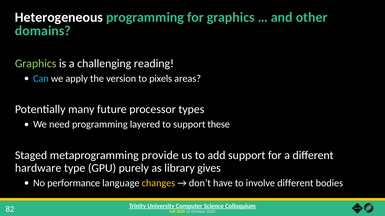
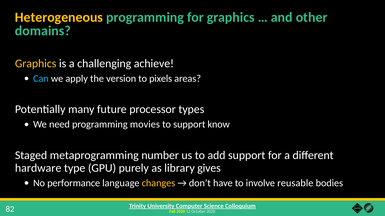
Heterogeneous colour: white -> yellow
Graphics at (36, 64) colour: light green -> yellow
reading: reading -> achieve
layered: layered -> movies
these: these -> know
provide: provide -> number
involve different: different -> reusable
